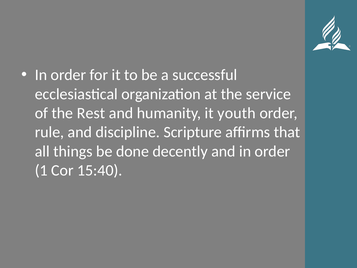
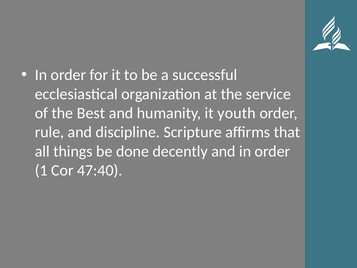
Rest: Rest -> Best
15:40: 15:40 -> 47:40
